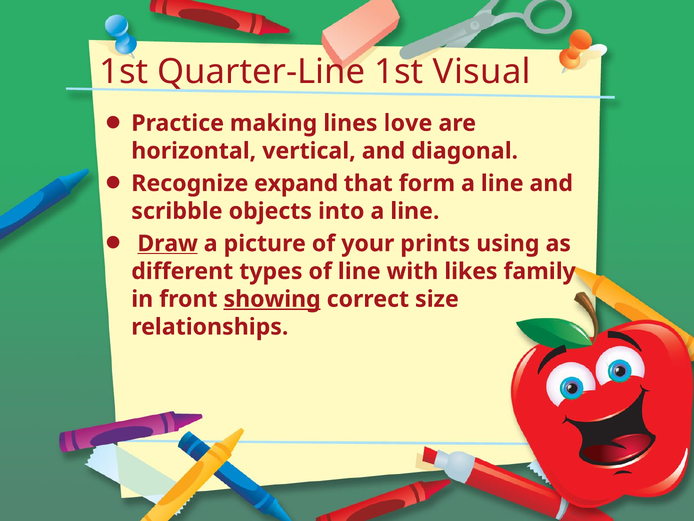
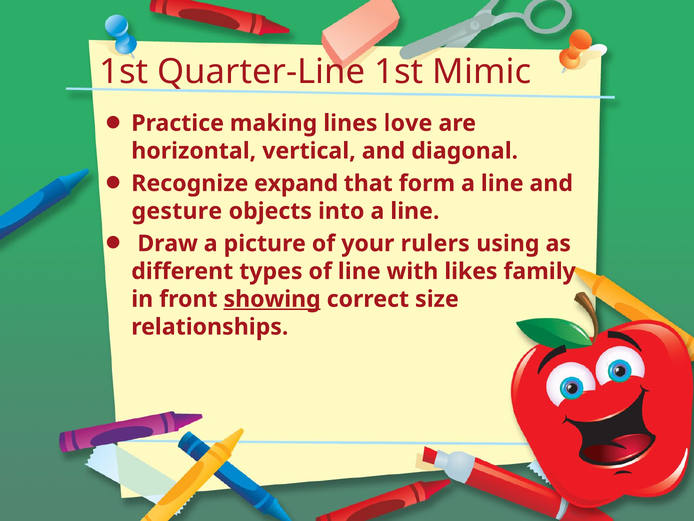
Visual: Visual -> Mimic
scribble: scribble -> gesture
Draw underline: present -> none
prints: prints -> rulers
